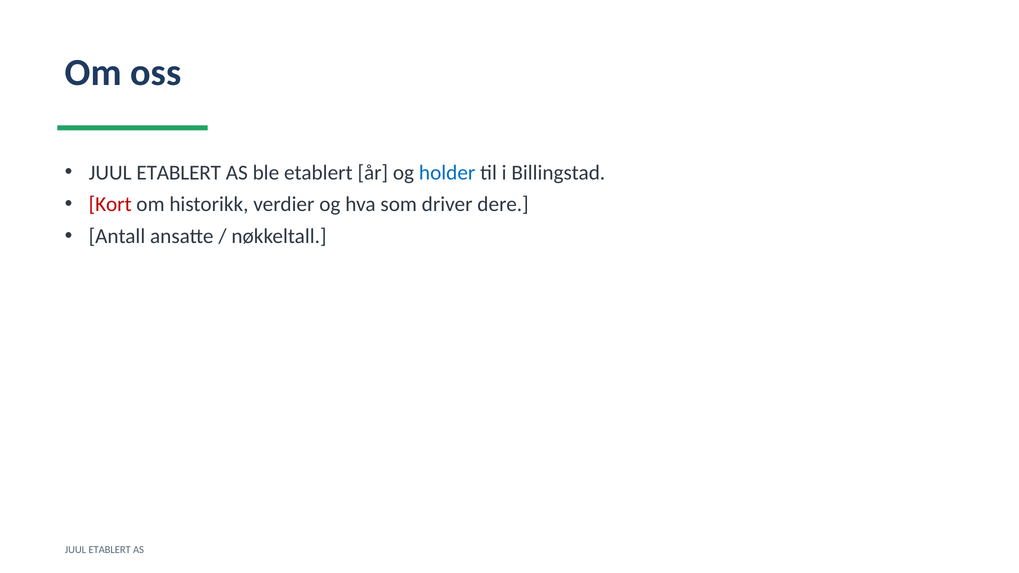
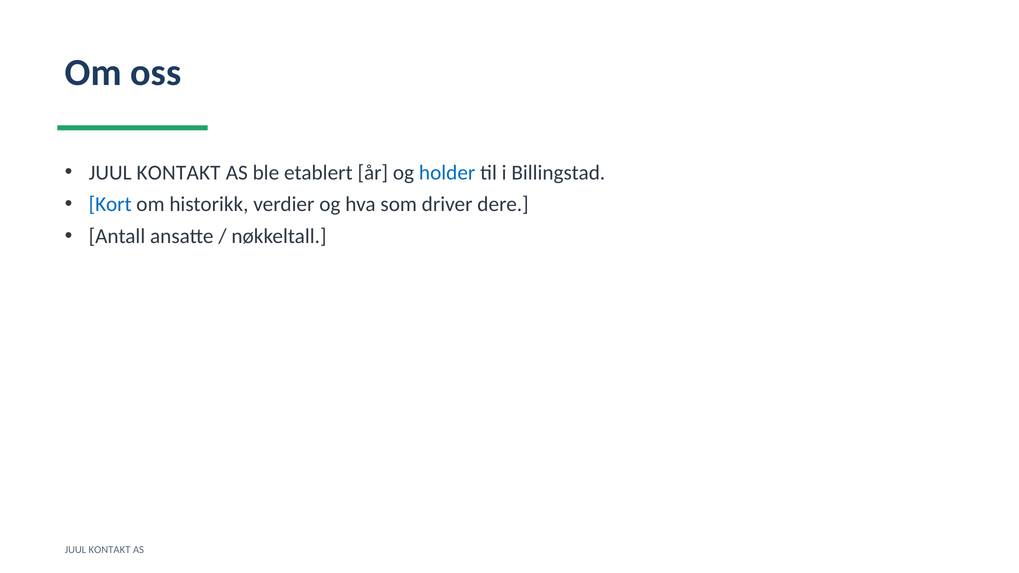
ETABLERT at (179, 173): ETABLERT -> KONTAKT
Kort colour: red -> blue
ETABLERT at (110, 550): ETABLERT -> KONTAKT
